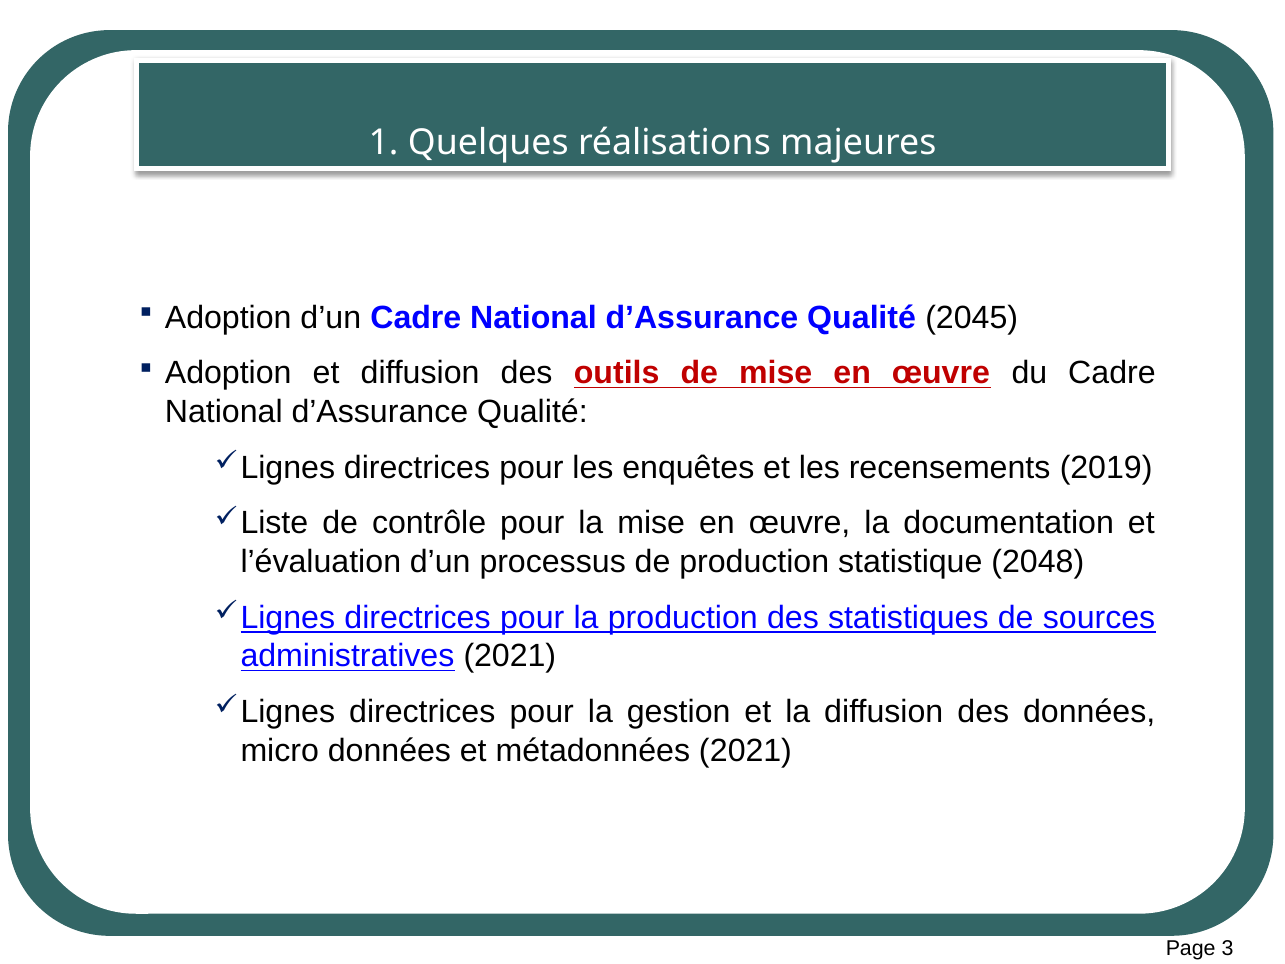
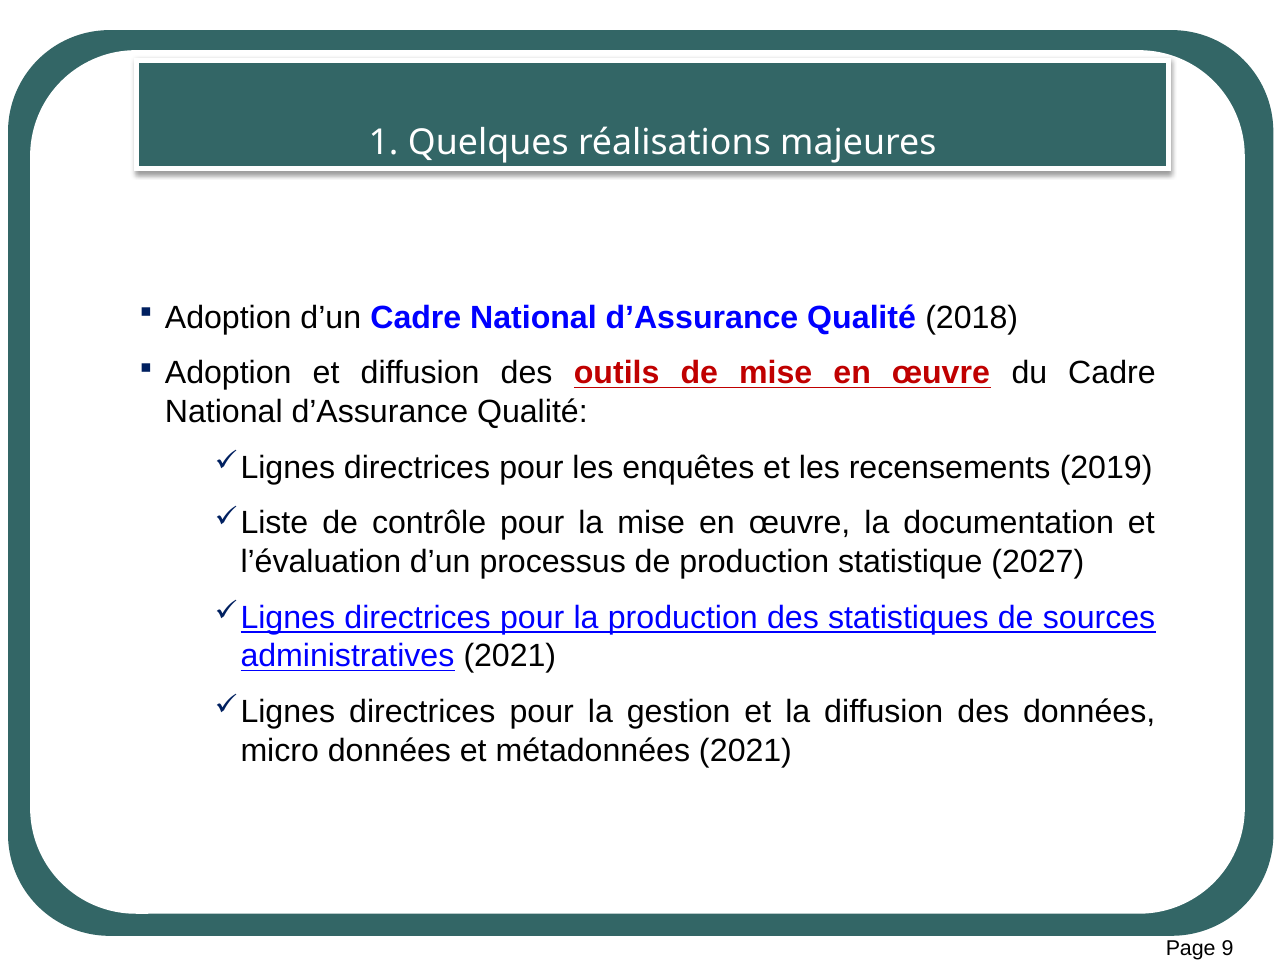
2045: 2045 -> 2018
2048: 2048 -> 2027
3: 3 -> 9
